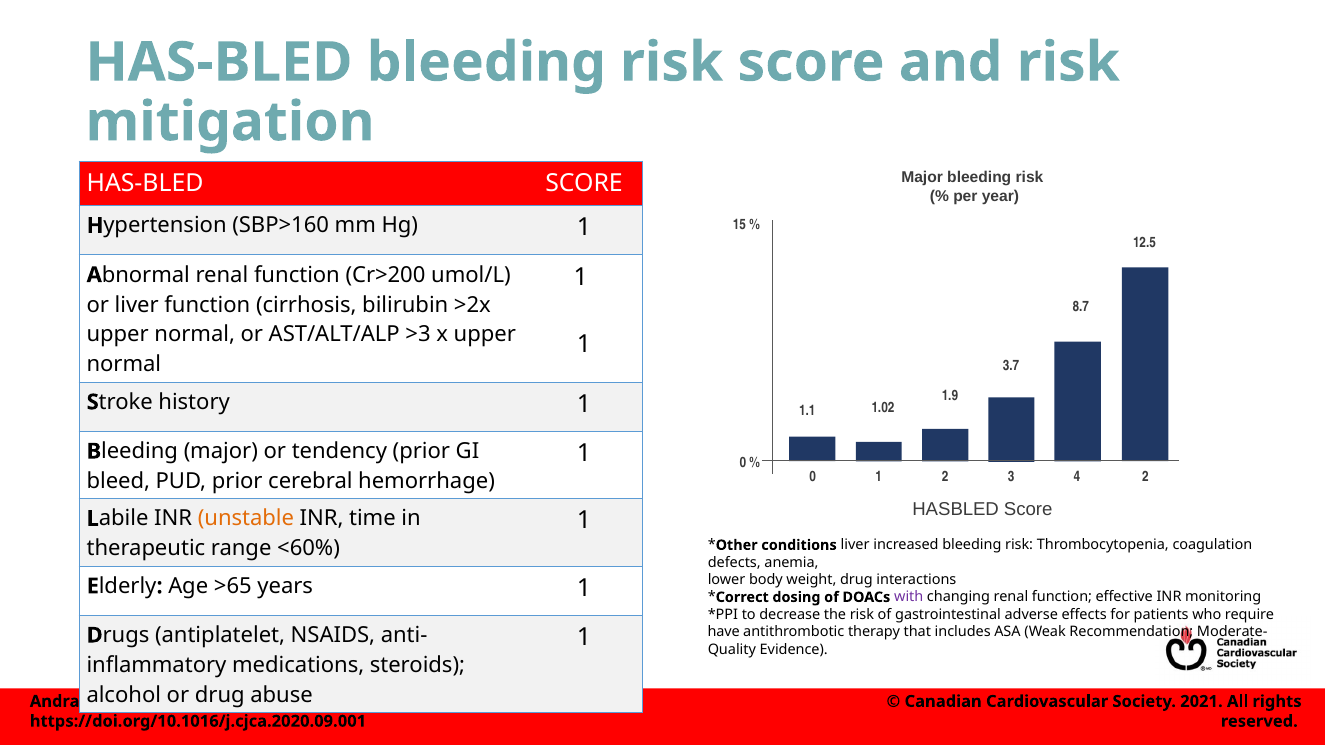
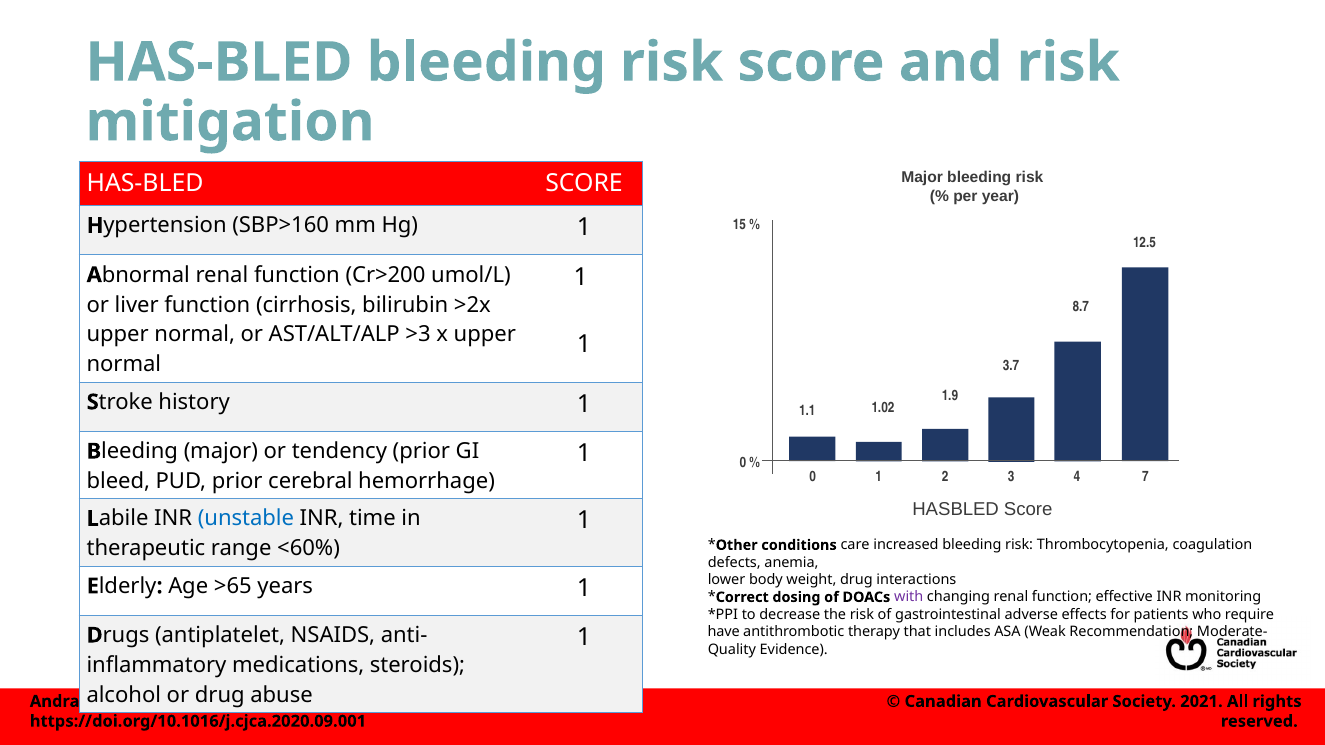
4 2: 2 -> 7
unstable colour: orange -> blue
conditions liver: liver -> care
